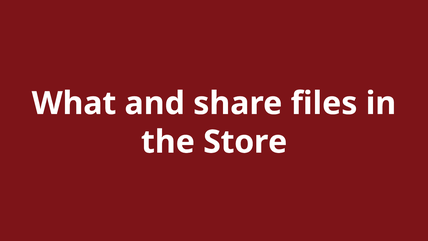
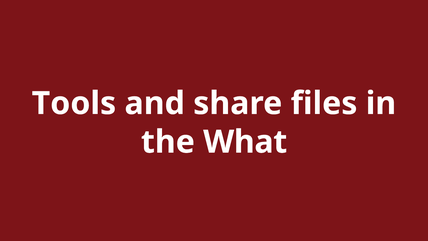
What: What -> Tools
Store: Store -> What
